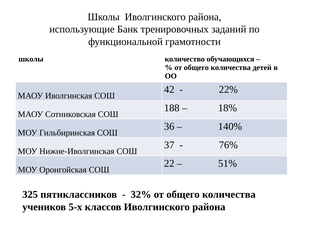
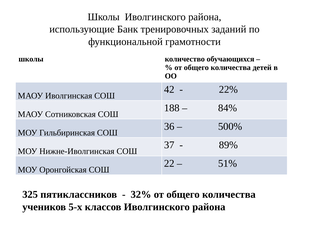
18%: 18% -> 84%
140%: 140% -> 500%
76%: 76% -> 89%
